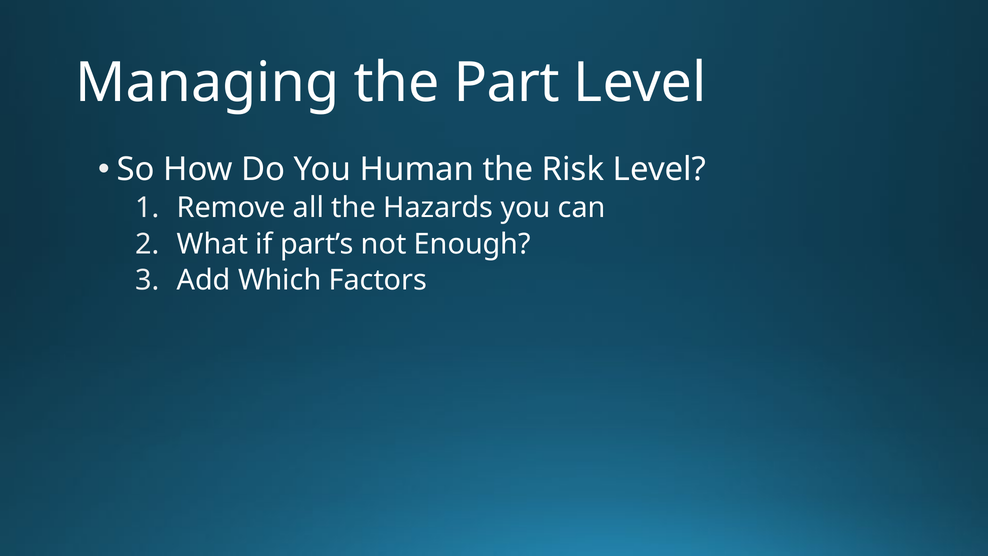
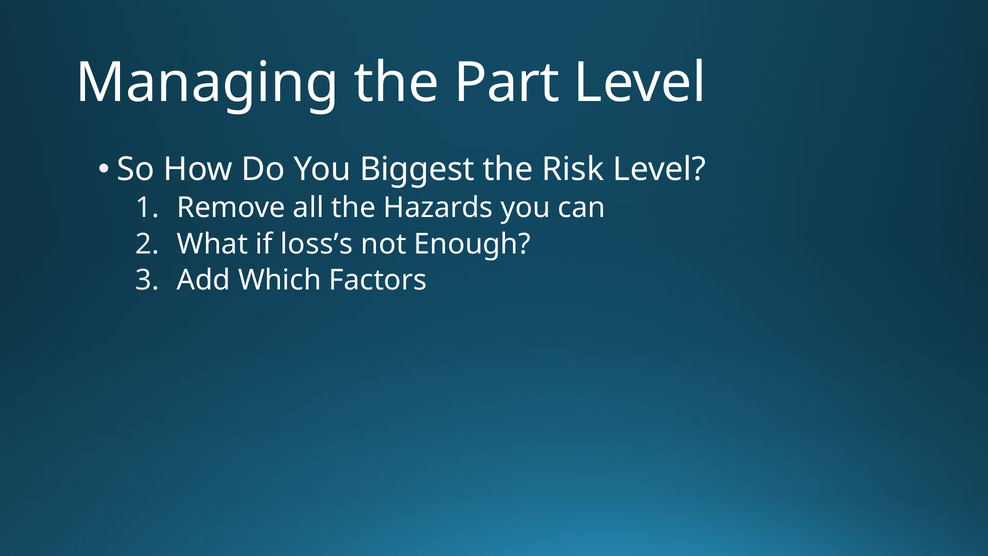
Human: Human -> Biggest
part’s: part’s -> loss’s
